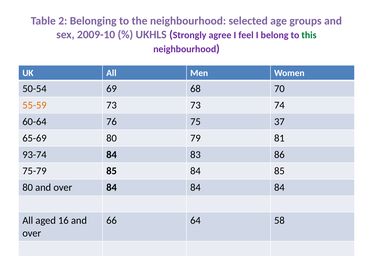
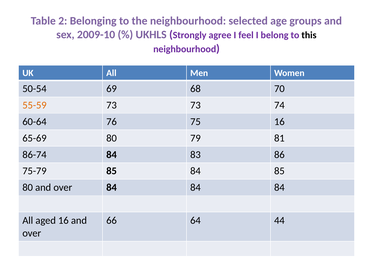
this colour: green -> black
75 37: 37 -> 16
93-74: 93-74 -> 86-74
58: 58 -> 44
